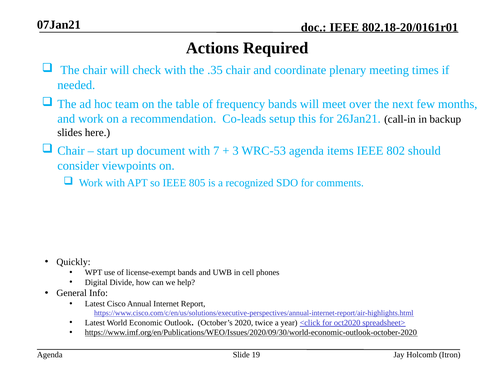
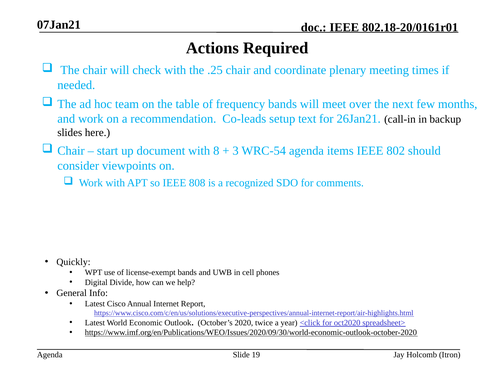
.35: .35 -> .25
this: this -> text
7: 7 -> 8
WRC-53: WRC-53 -> WRC-54
805: 805 -> 808
